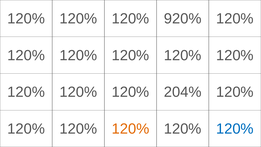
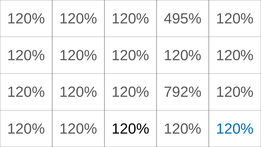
920%: 920% -> 495%
204%: 204% -> 792%
120% at (130, 129) colour: orange -> black
